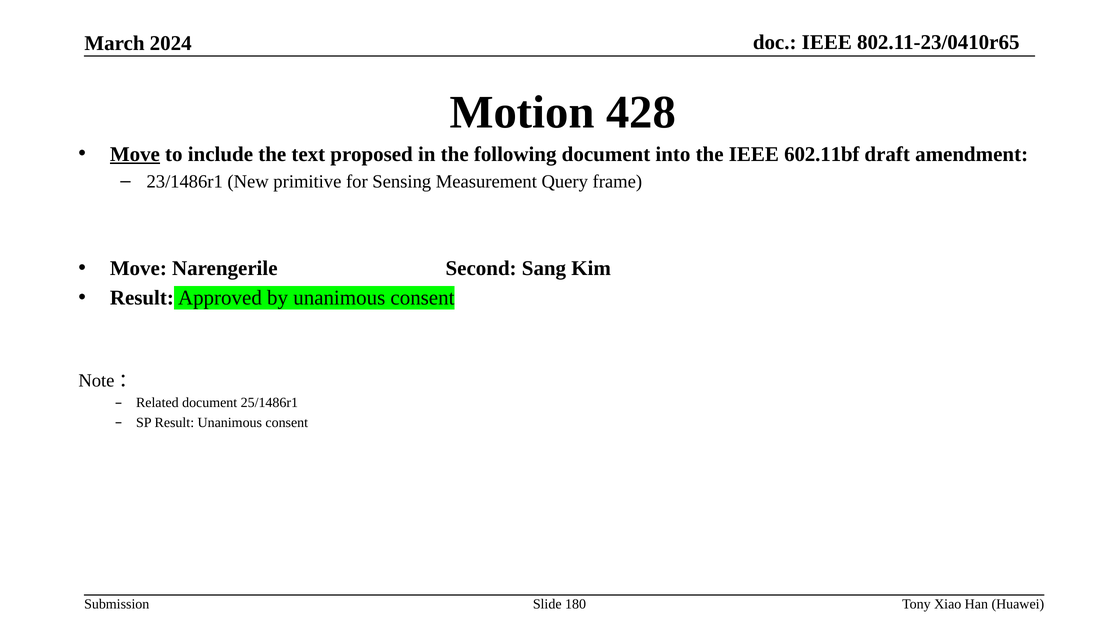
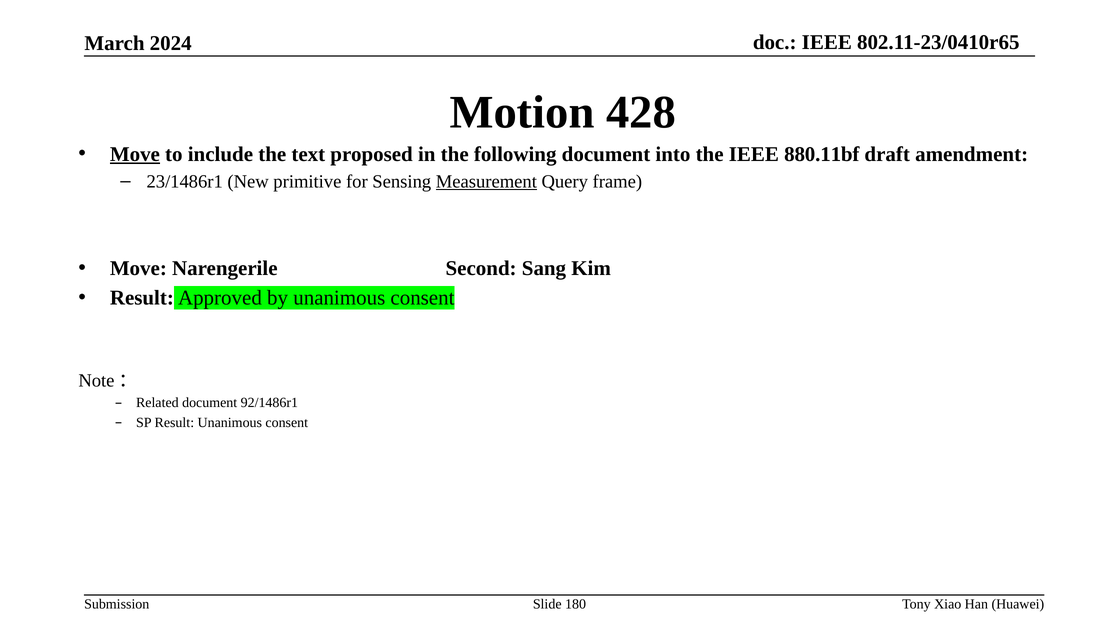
602.11bf: 602.11bf -> 880.11bf
Measurement underline: none -> present
25/1486r1: 25/1486r1 -> 92/1486r1
